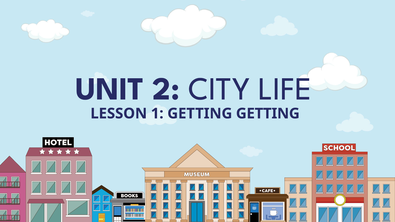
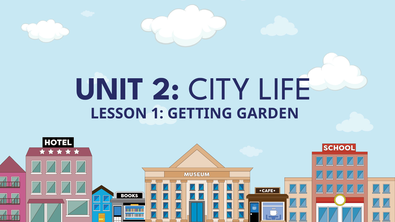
GETTING GETTING: GETTING -> GARDEN
